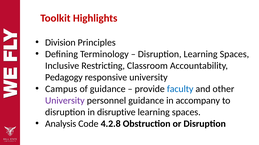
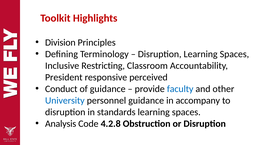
Pedagogy: Pedagogy -> President
responsive university: university -> perceived
Campus: Campus -> Conduct
University at (65, 101) colour: purple -> blue
disruptive: disruptive -> standards
